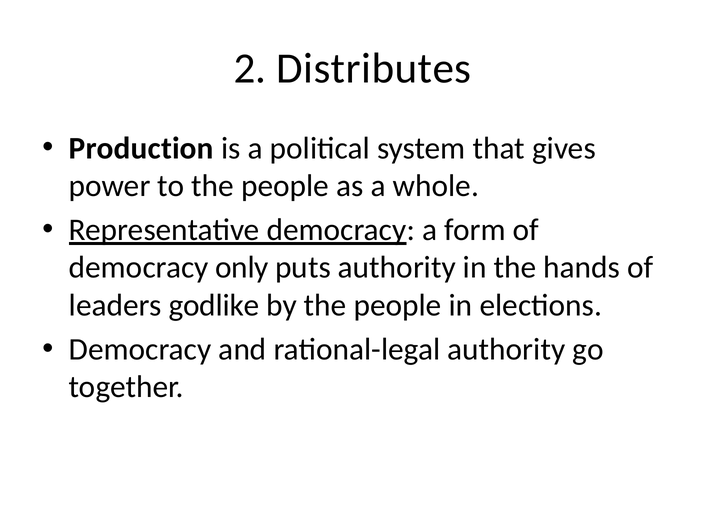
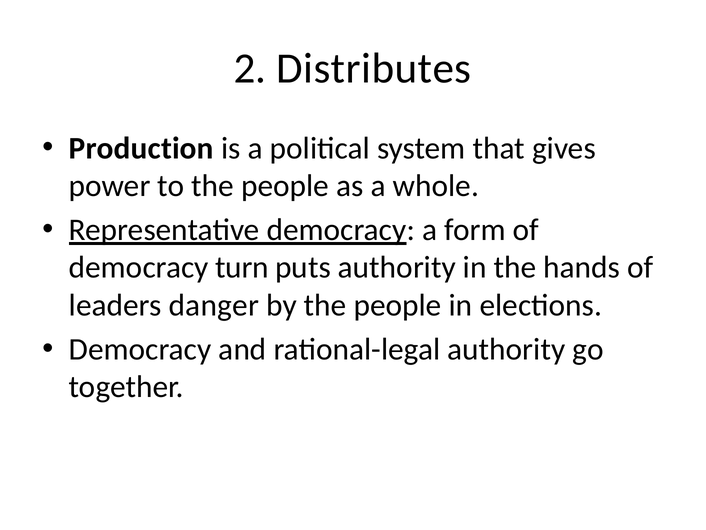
only: only -> turn
godlike: godlike -> danger
